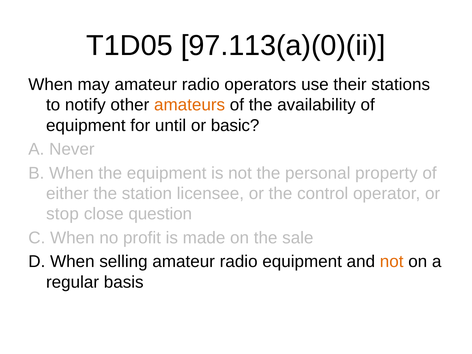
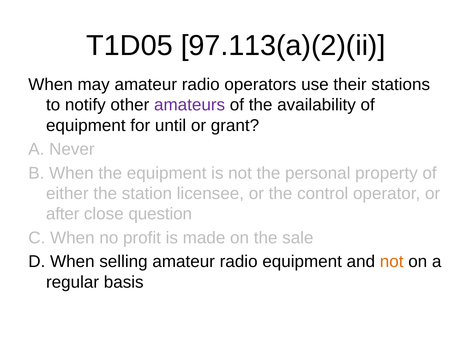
97.113(a)(0)(ii: 97.113(a)(0)(ii -> 97.113(a)(2)(ii
amateurs colour: orange -> purple
basic: basic -> grant
stop: stop -> after
